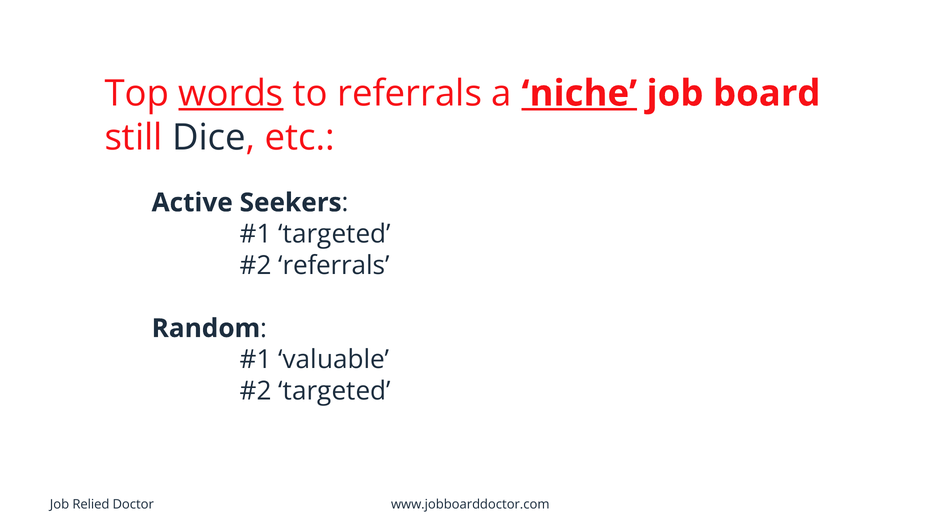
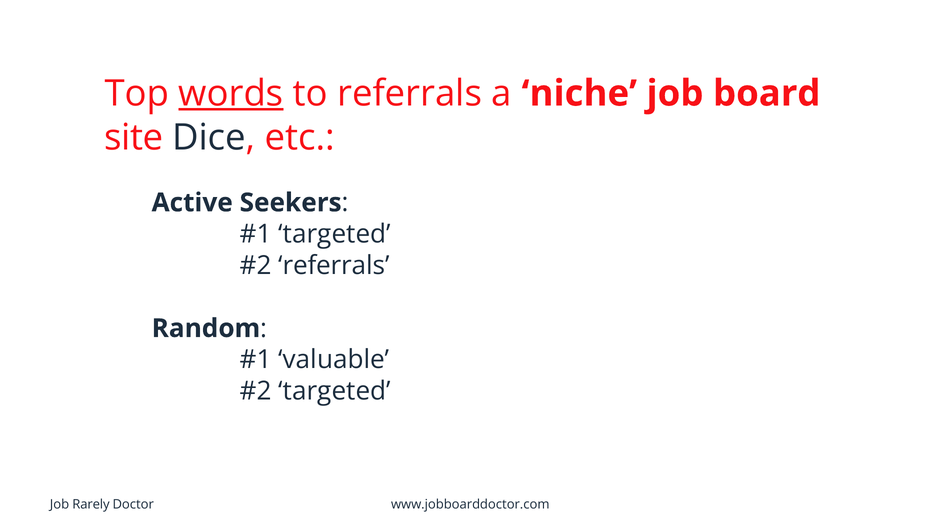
niche underline: present -> none
still: still -> site
Relied: Relied -> Rarely
